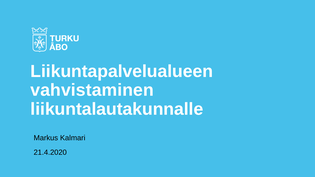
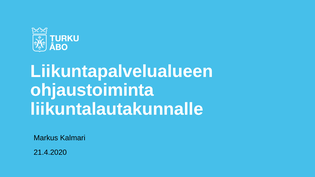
vahvistaminen: vahvistaminen -> ohjaustoiminta
